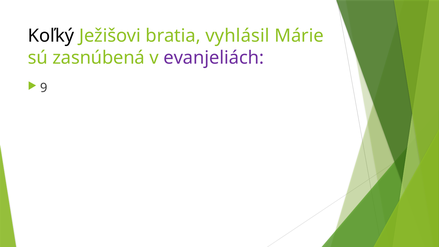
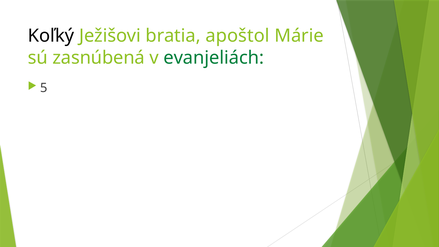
vyhlásil: vyhlásil -> apoštol
evanjeliách colour: purple -> green
9: 9 -> 5
